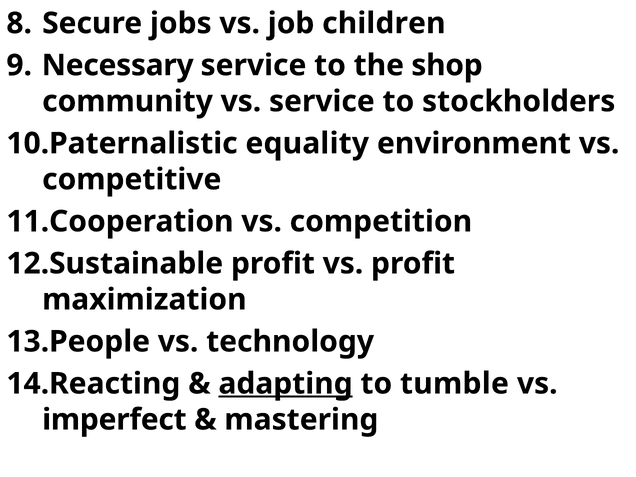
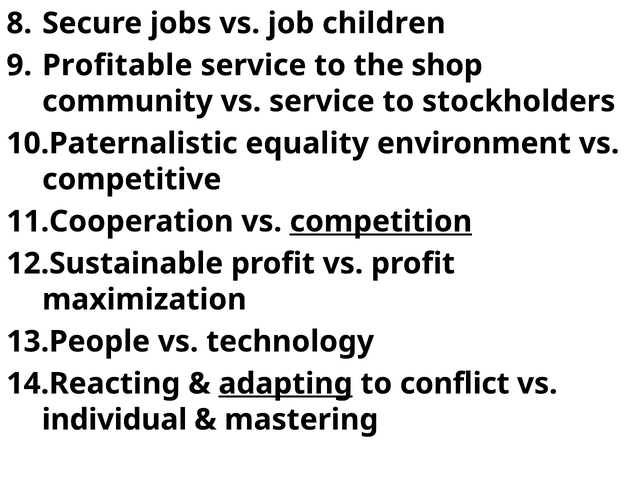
Necessary: Necessary -> Profitable
competition underline: none -> present
tumble: tumble -> conflict
imperfect: imperfect -> individual
